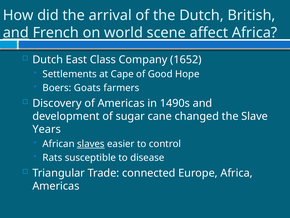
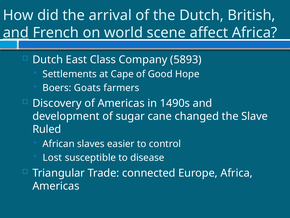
1652: 1652 -> 5893
Years: Years -> Ruled
slaves underline: present -> none
Rats: Rats -> Lost
